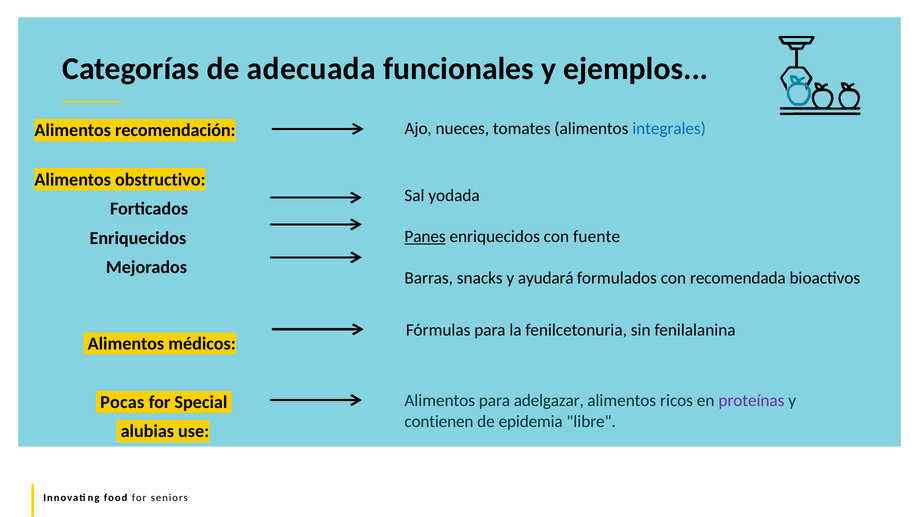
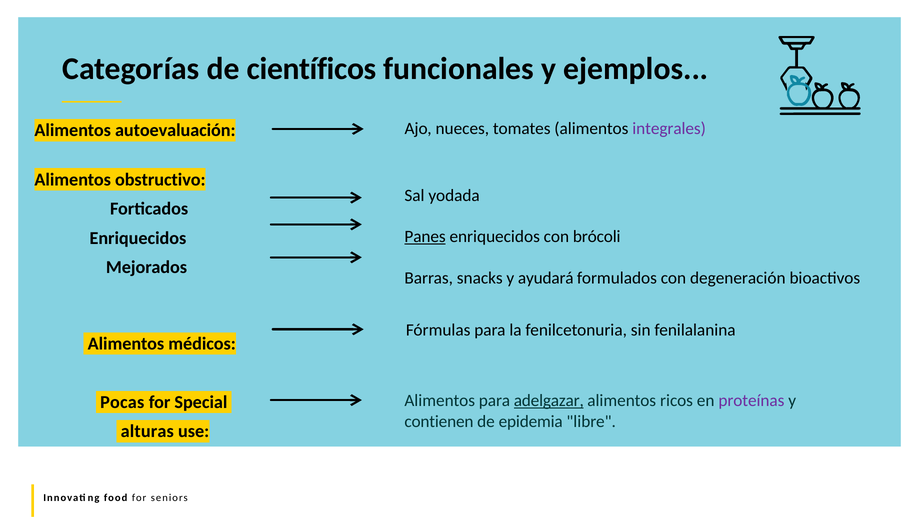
adecuada: adecuada -> científicos
integrales colour: blue -> purple
recomendación: recomendación -> autoevaluación
fuente: fuente -> brócoli
recomendada: recomendada -> degeneración
adelgazar underline: none -> present
alubias: alubias -> alturas
